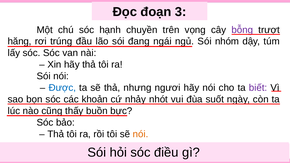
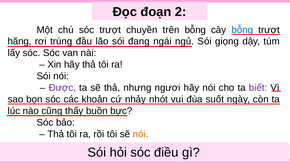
3: 3 -> 2
sóc hạnh: hạnh -> trượt
trên vọng: vọng -> bỗng
bỗng at (242, 30) colour: purple -> blue
nhóm: nhóm -> giọng
Được colour: blue -> purple
